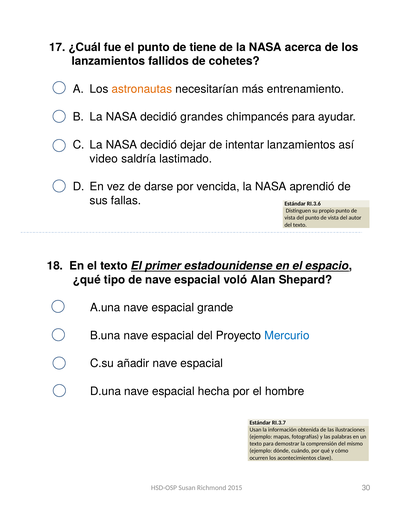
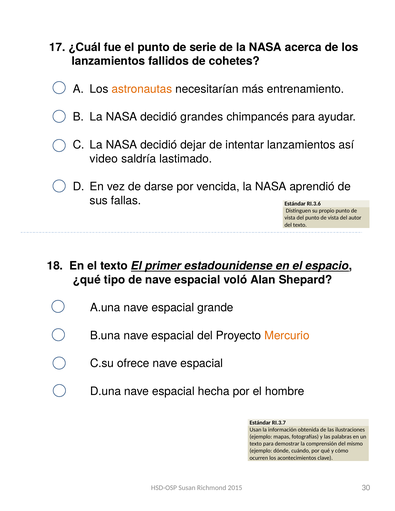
tiene: tiene -> serie
Mercurio colour: blue -> orange
añadir: añadir -> ofrece
